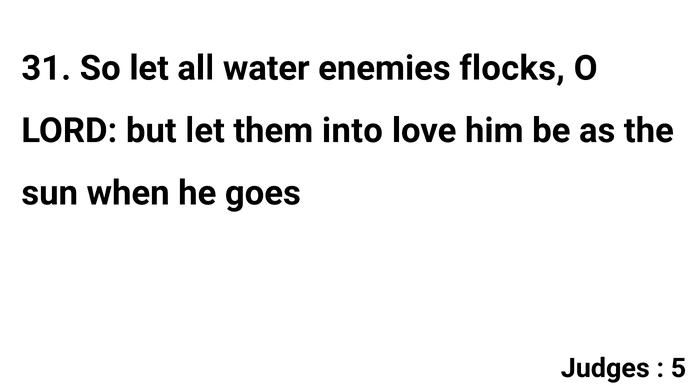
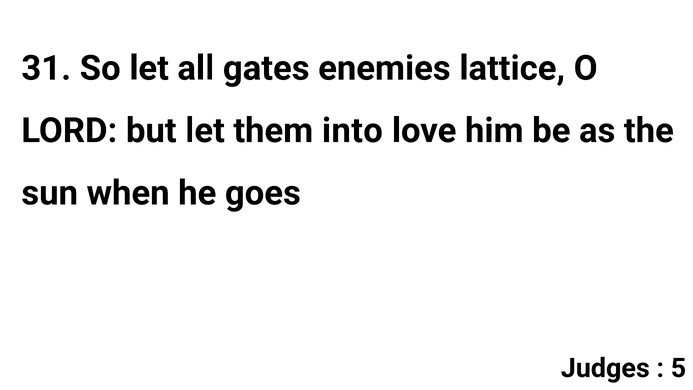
water: water -> gates
flocks: flocks -> lattice
